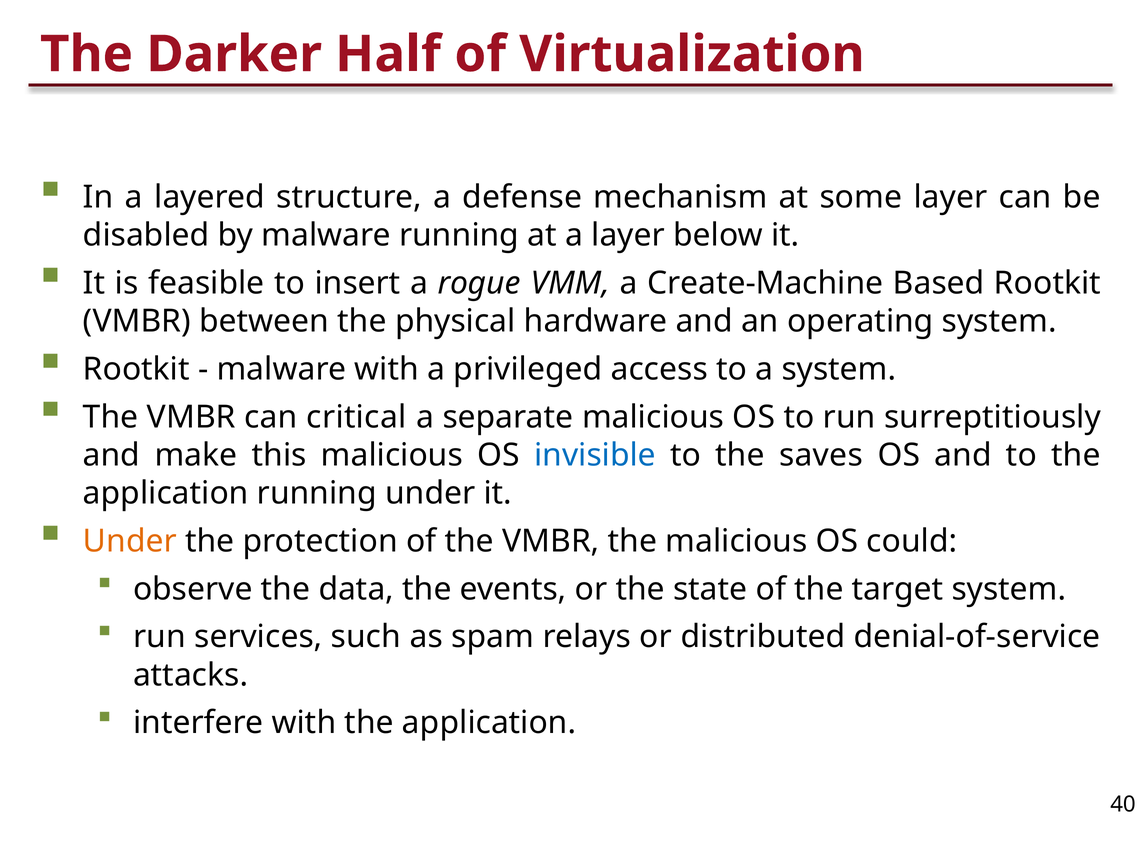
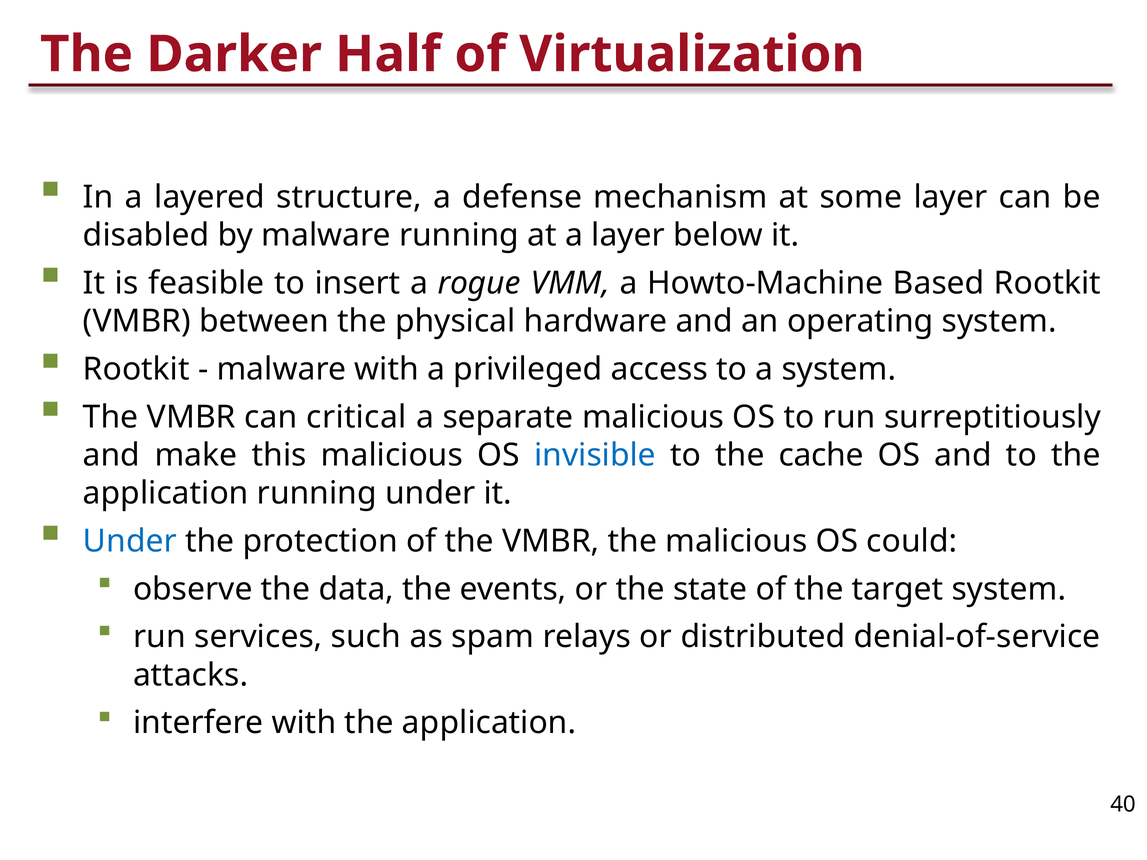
Create-Machine: Create-Machine -> Howto-Machine
saves: saves -> cache
Under at (130, 541) colour: orange -> blue
